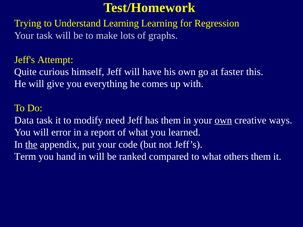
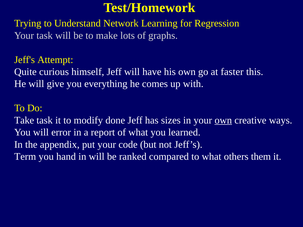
Understand Learning: Learning -> Network
Data: Data -> Take
need: need -> done
has them: them -> sizes
the underline: present -> none
